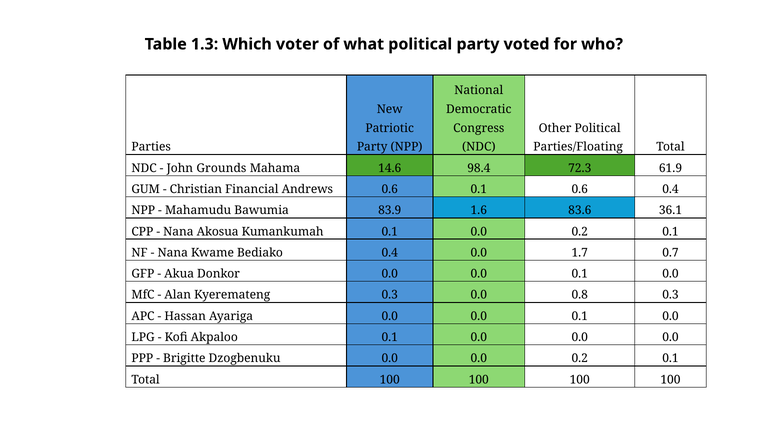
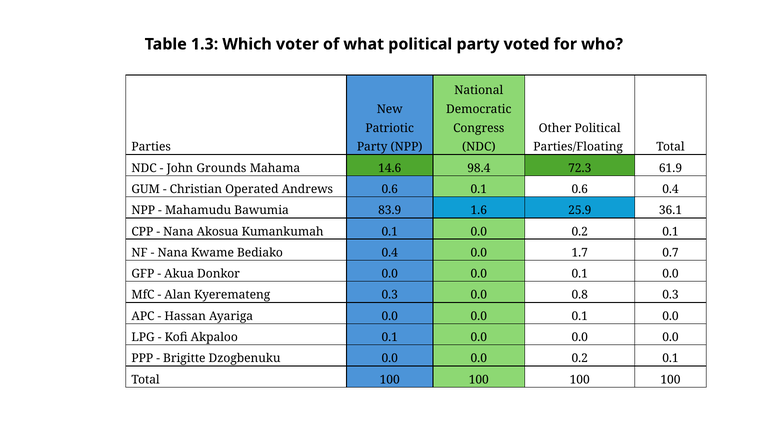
Financial: Financial -> Operated
83.6: 83.6 -> 25.9
